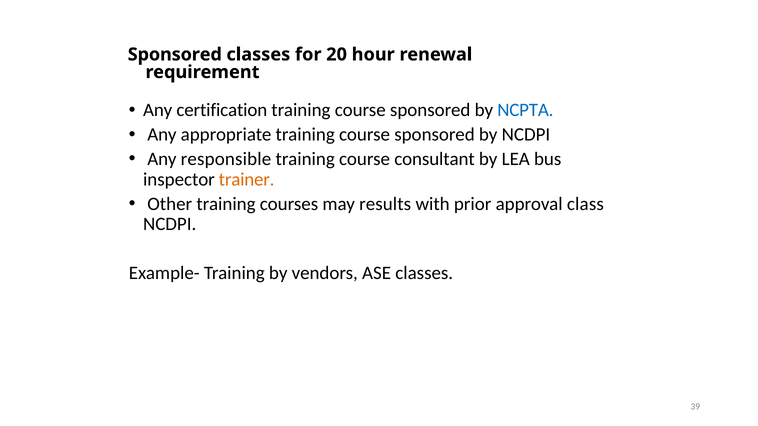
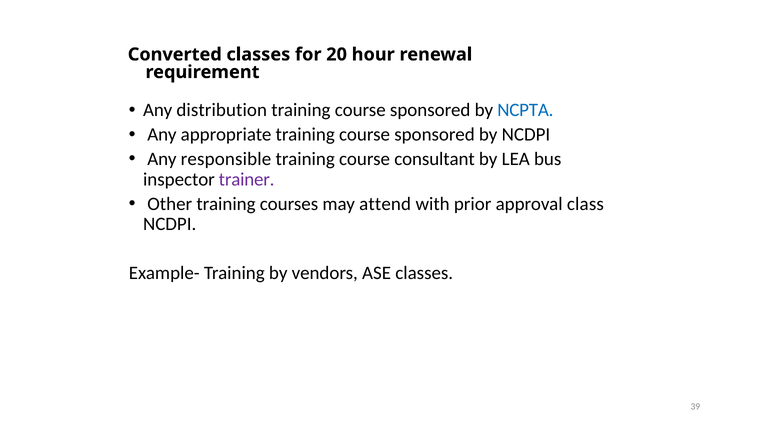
Sponsored at (175, 55): Sponsored -> Converted
certification: certification -> distribution
trainer colour: orange -> purple
results: results -> attend
